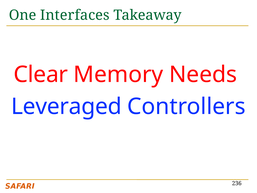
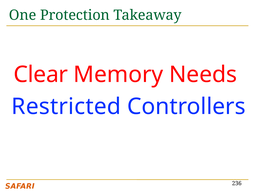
Interfaces: Interfaces -> Protection
Leveraged: Leveraged -> Restricted
